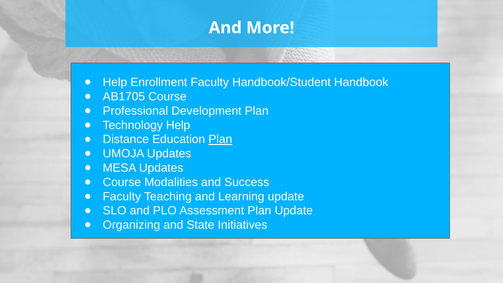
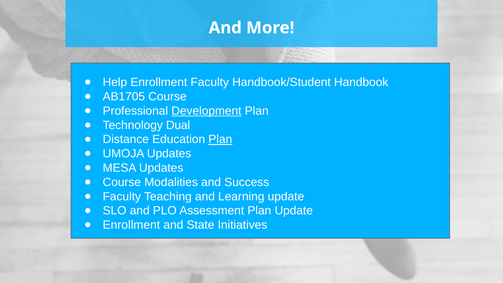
Development underline: none -> present
Technology Help: Help -> Dual
Organizing at (131, 225): Organizing -> Enrollment
